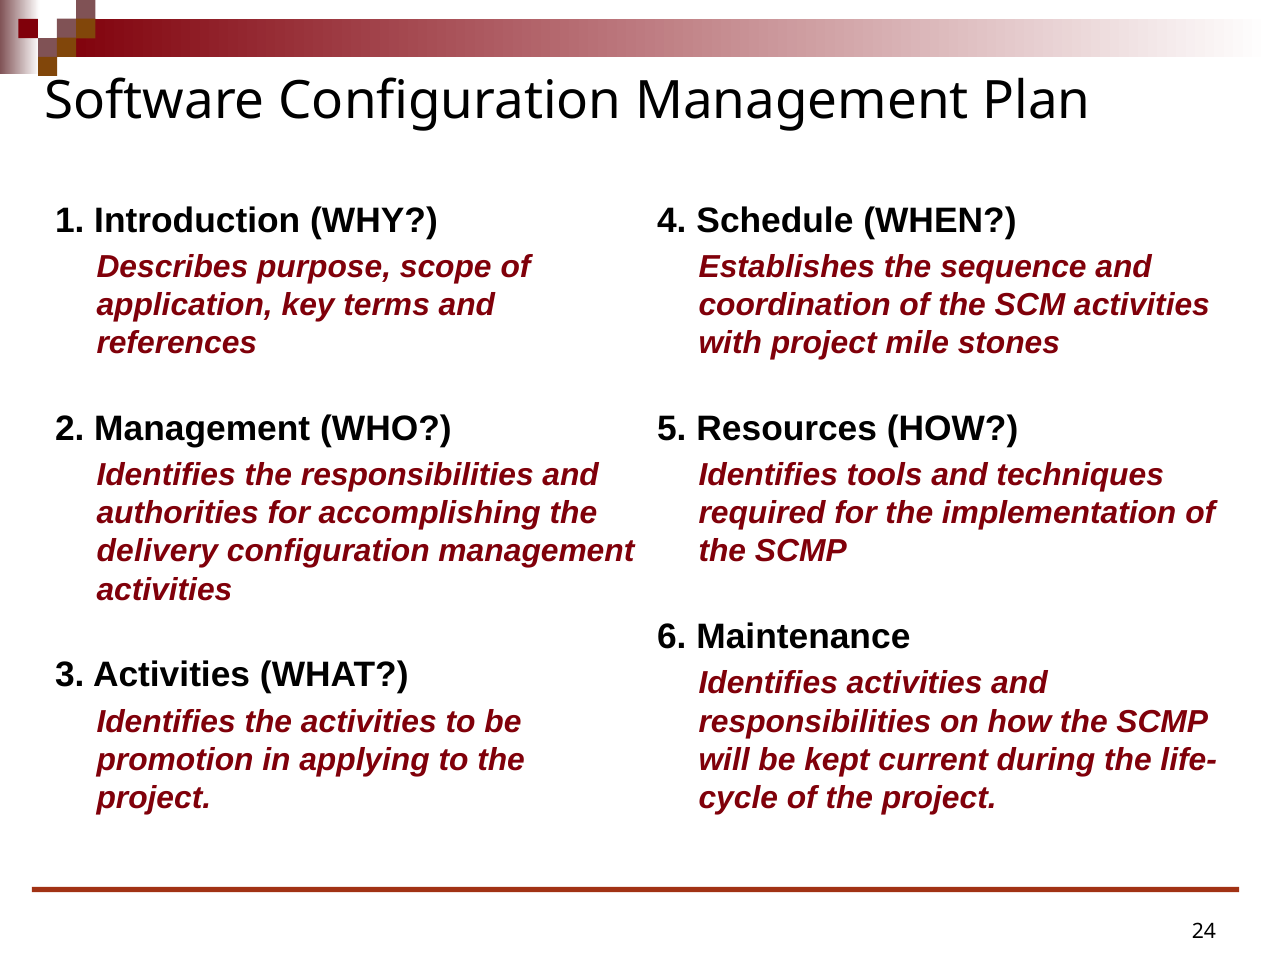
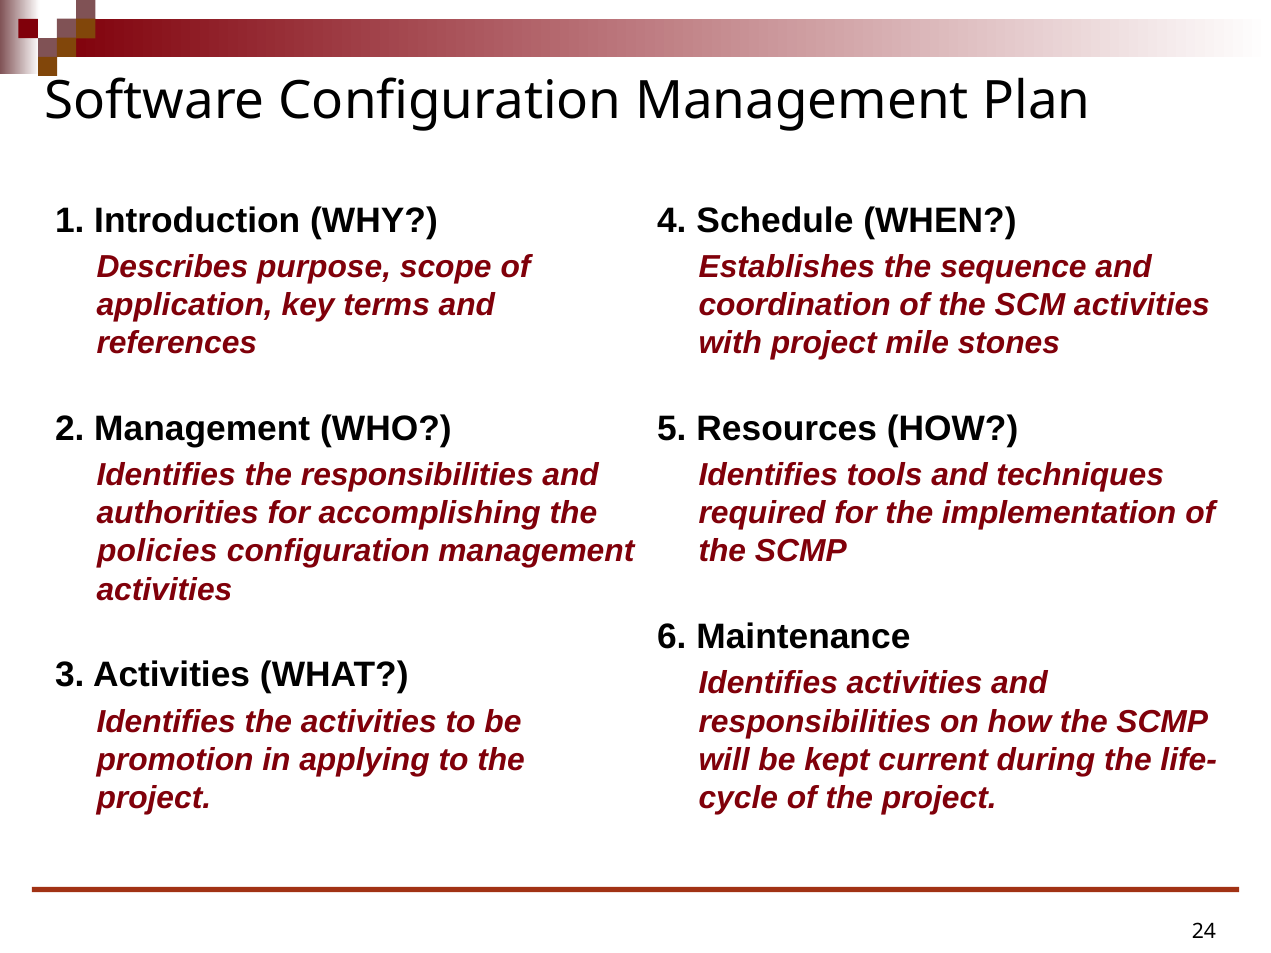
delivery: delivery -> policies
